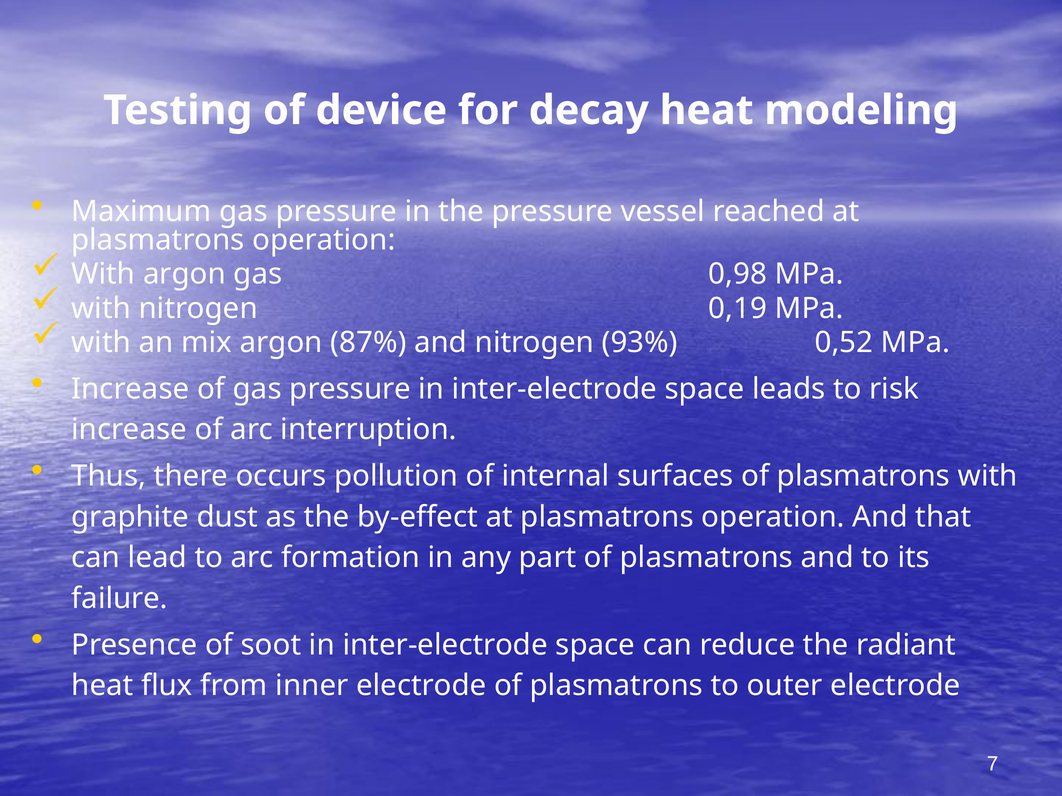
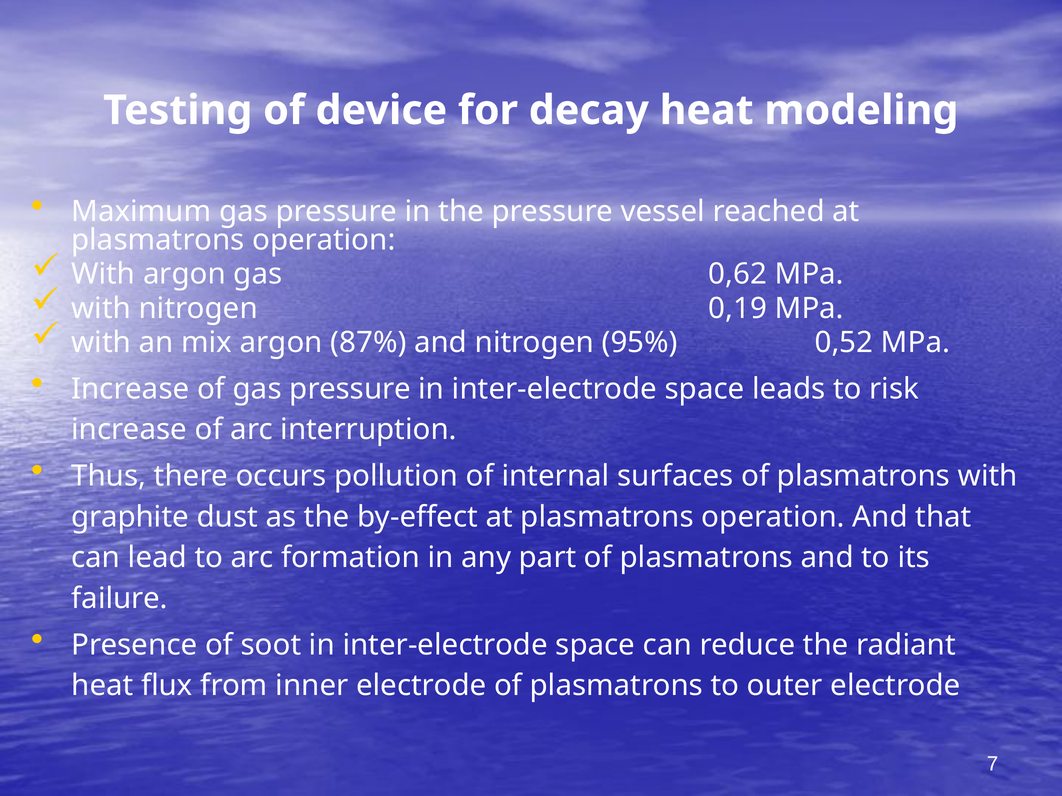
0,98: 0,98 -> 0,62
93%: 93% -> 95%
